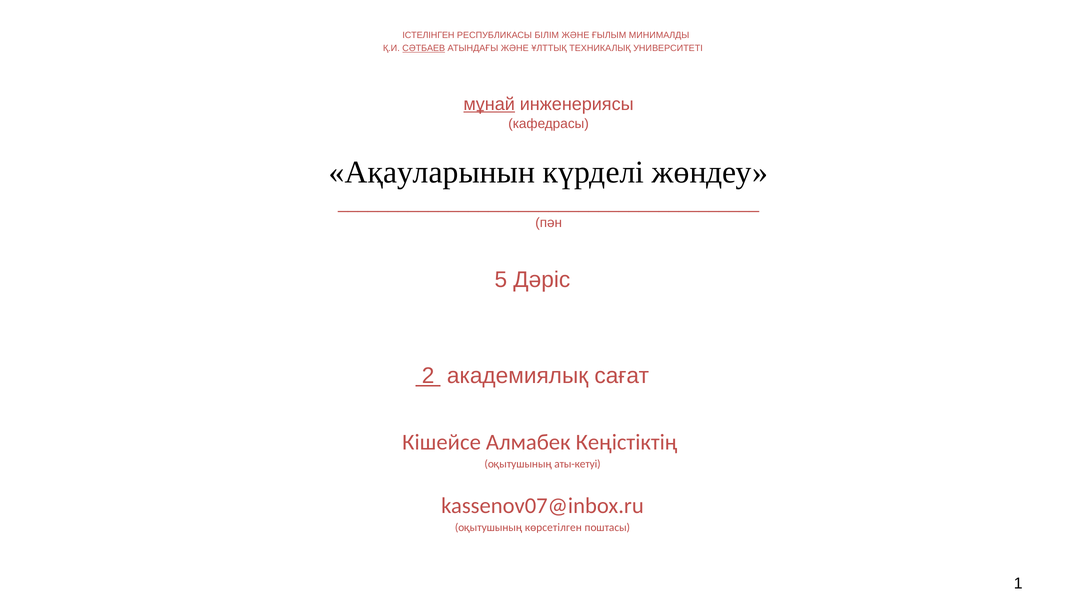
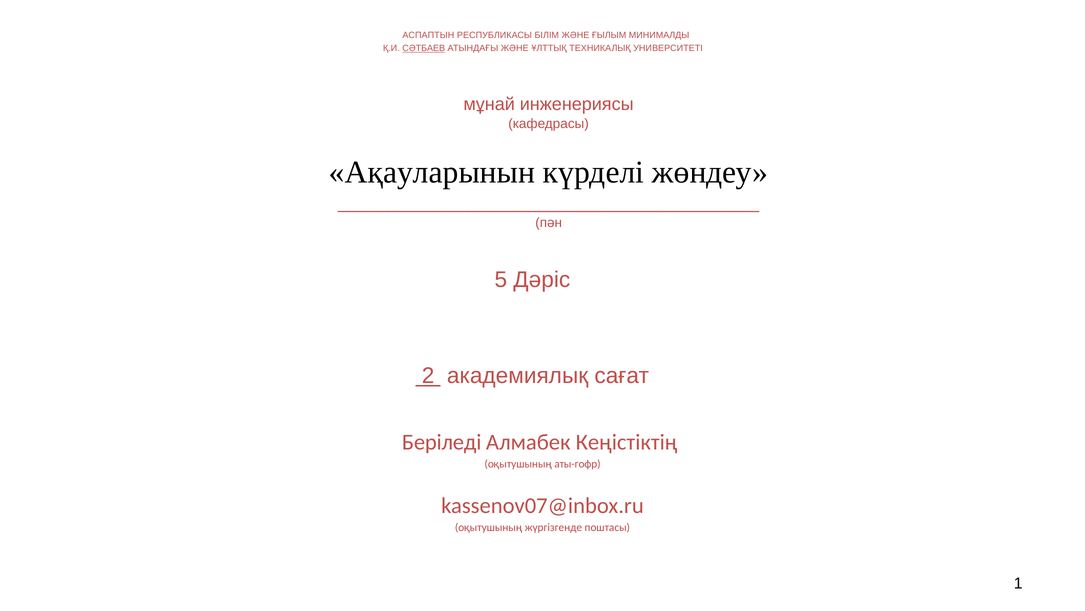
ІСТЕЛІНГЕН: ІСТЕЛІНГЕН -> АСПАПТЫН
мұнай underline: present -> none
Кішейсе: Кішейсе -> Беріледі
аты-кетуі: аты-кетуі -> аты-гофр
көрсетілген: көрсетілген -> жүргізгенде
